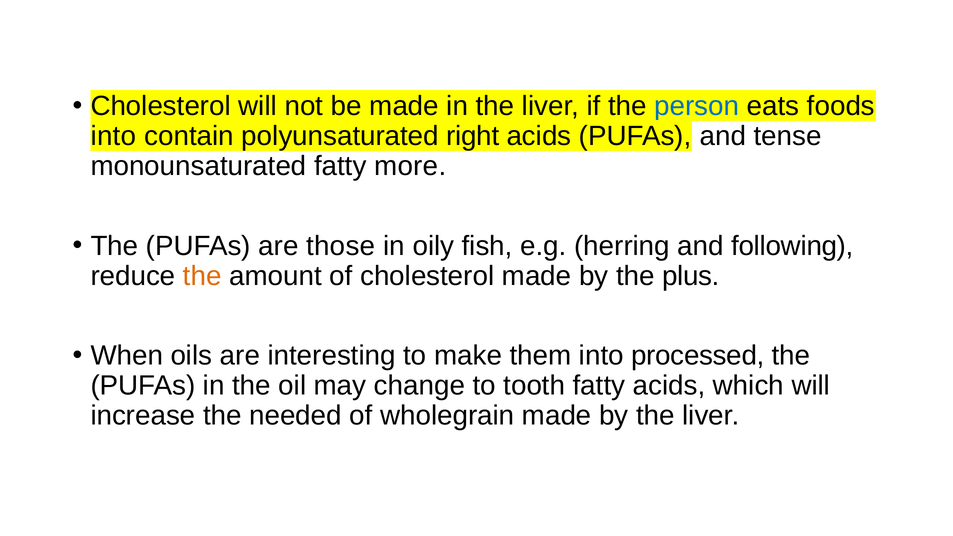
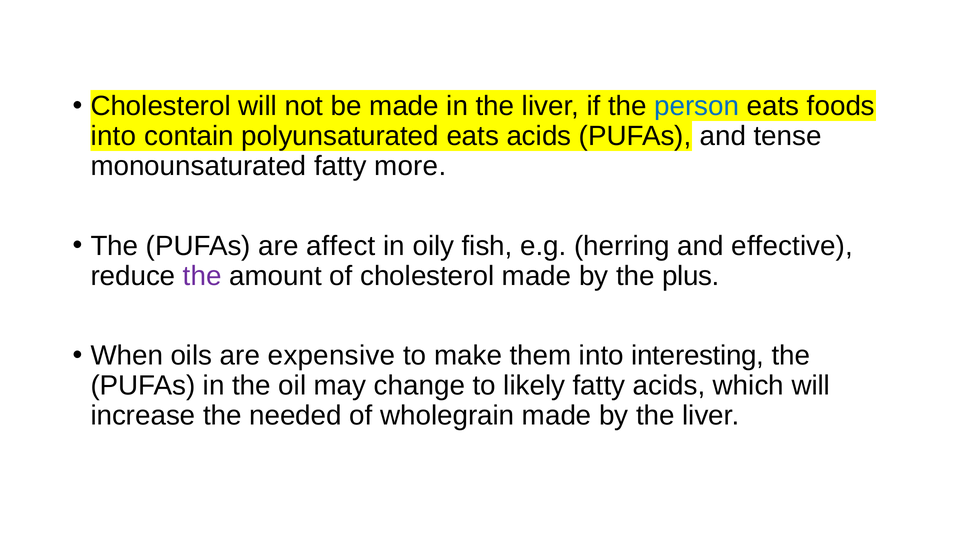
polyunsaturated right: right -> eats
those: those -> affect
following: following -> effective
the at (202, 276) colour: orange -> purple
interesting: interesting -> expensive
processed: processed -> interesting
tooth: tooth -> likely
